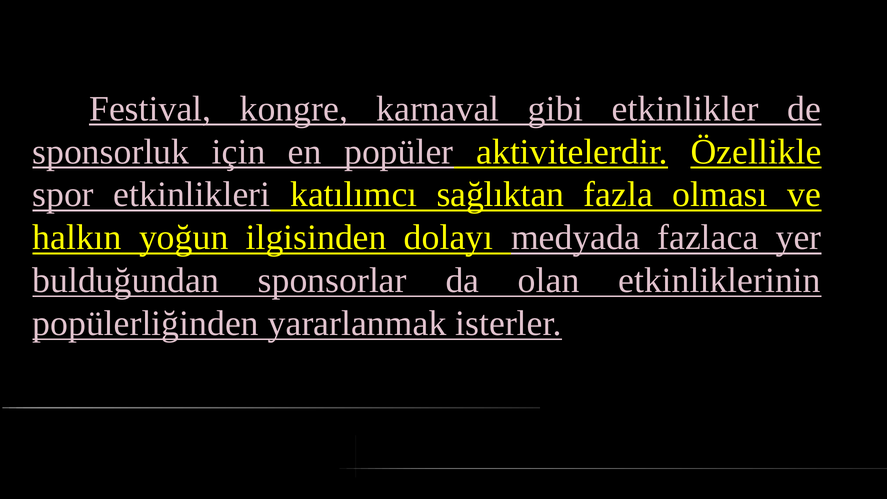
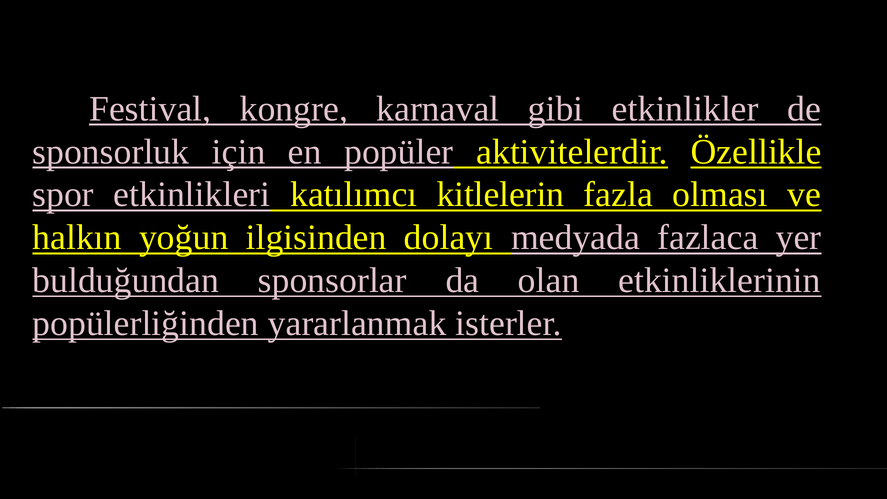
sağlıktan: sağlıktan -> kitlelerin
